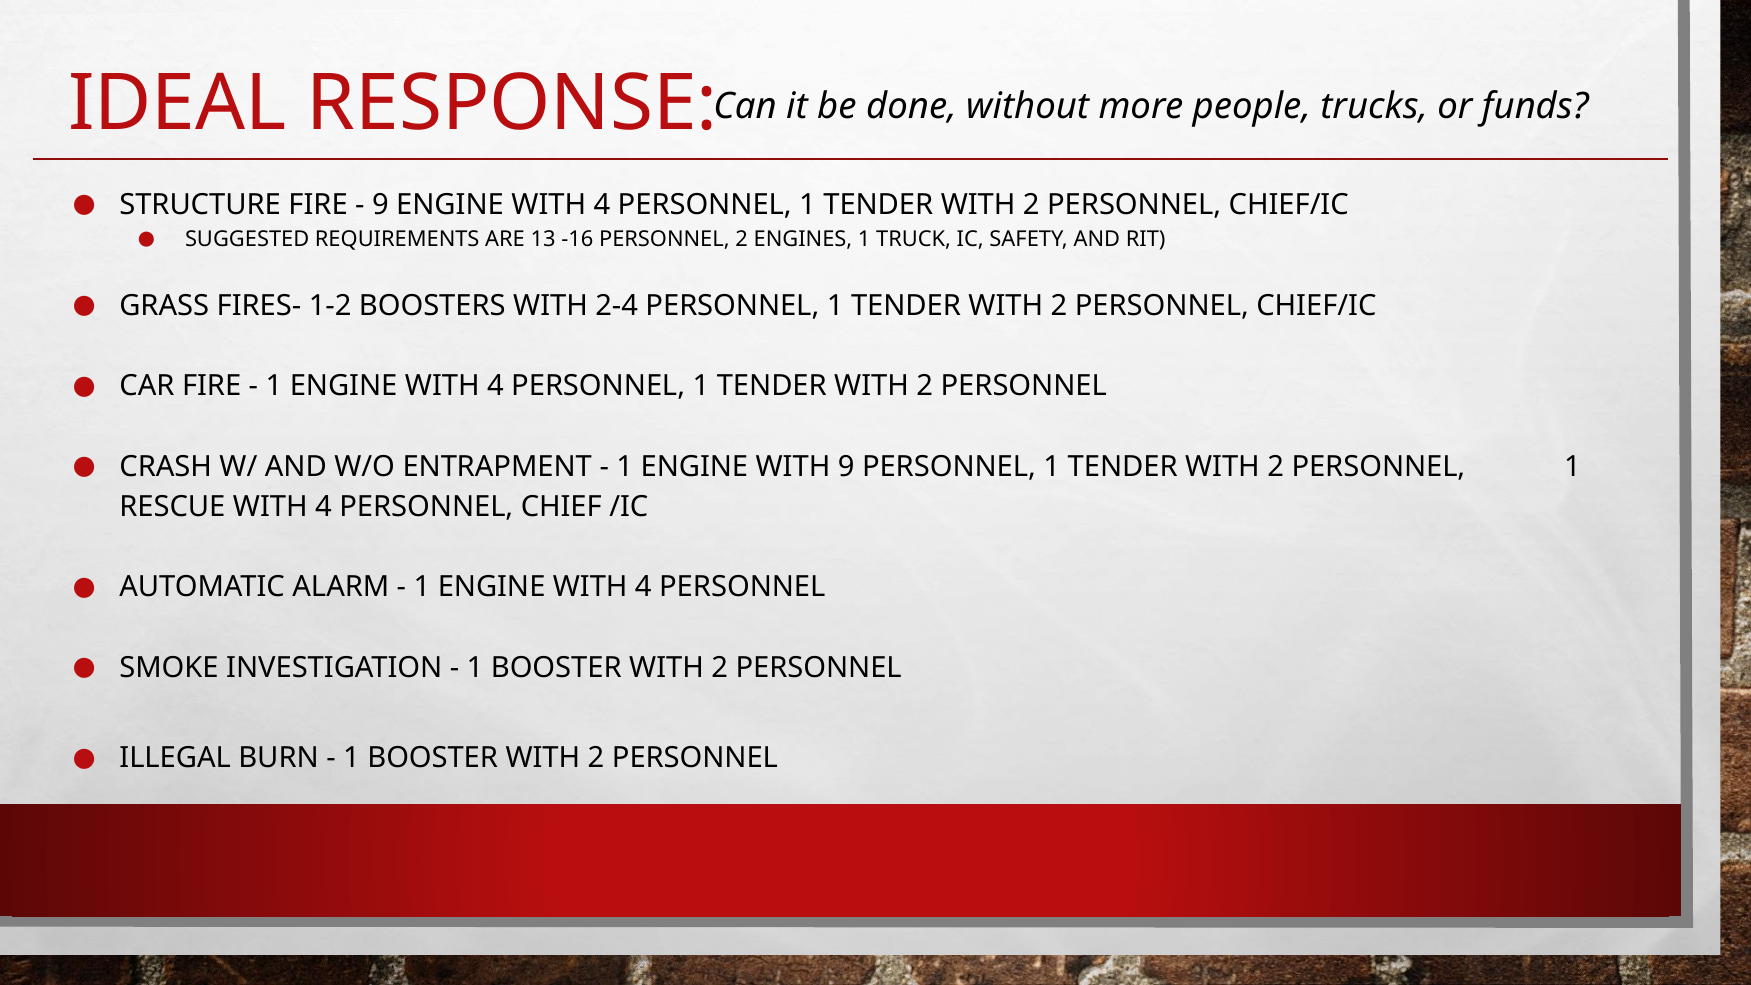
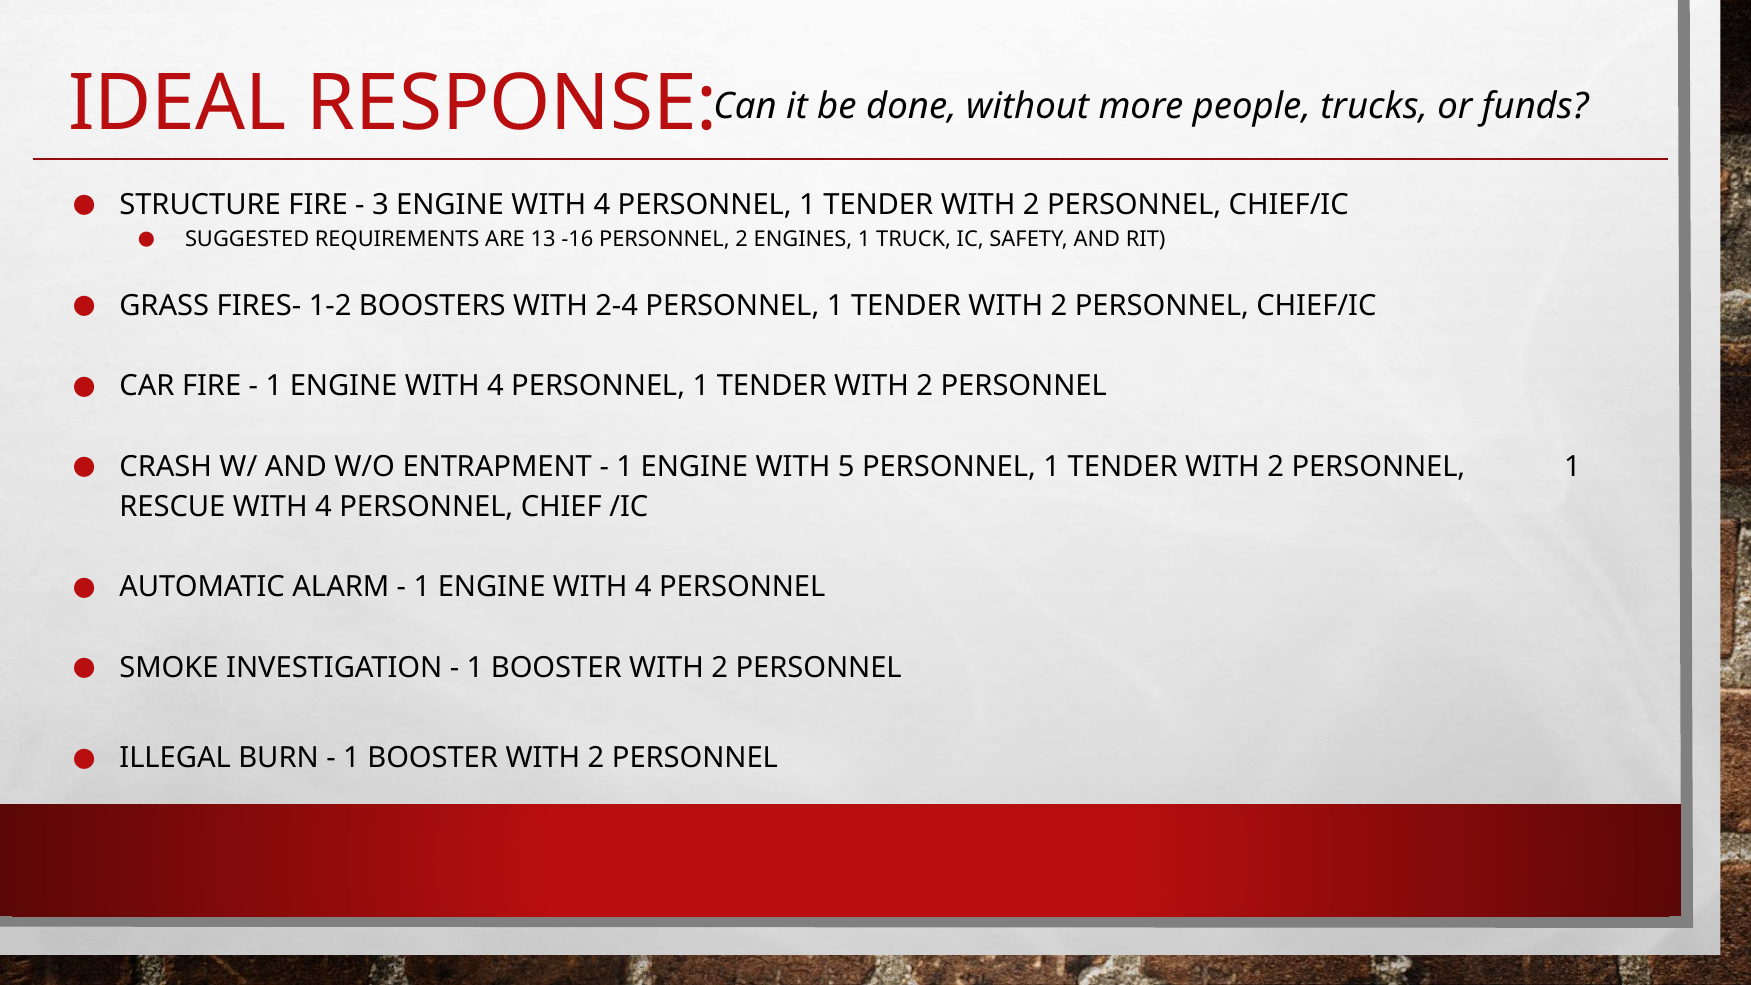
9 at (381, 205): 9 -> 3
WITH 9: 9 -> 5
